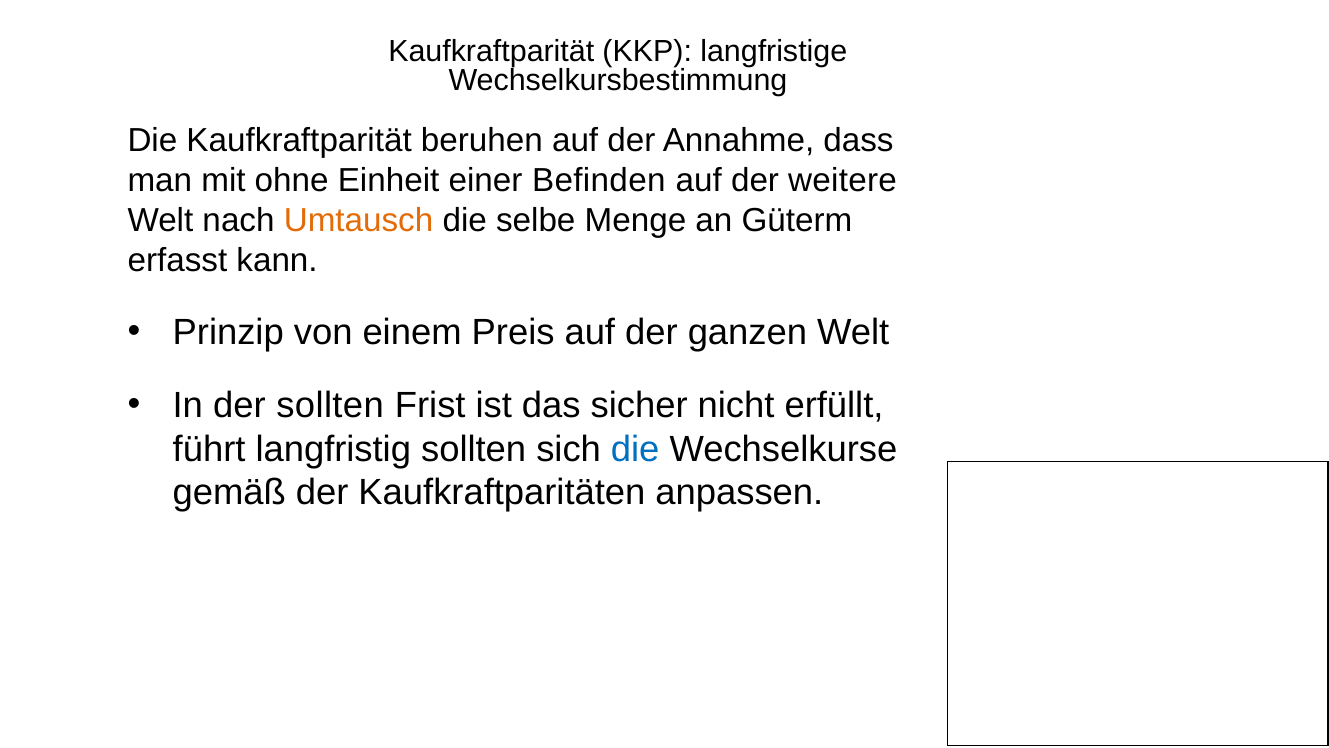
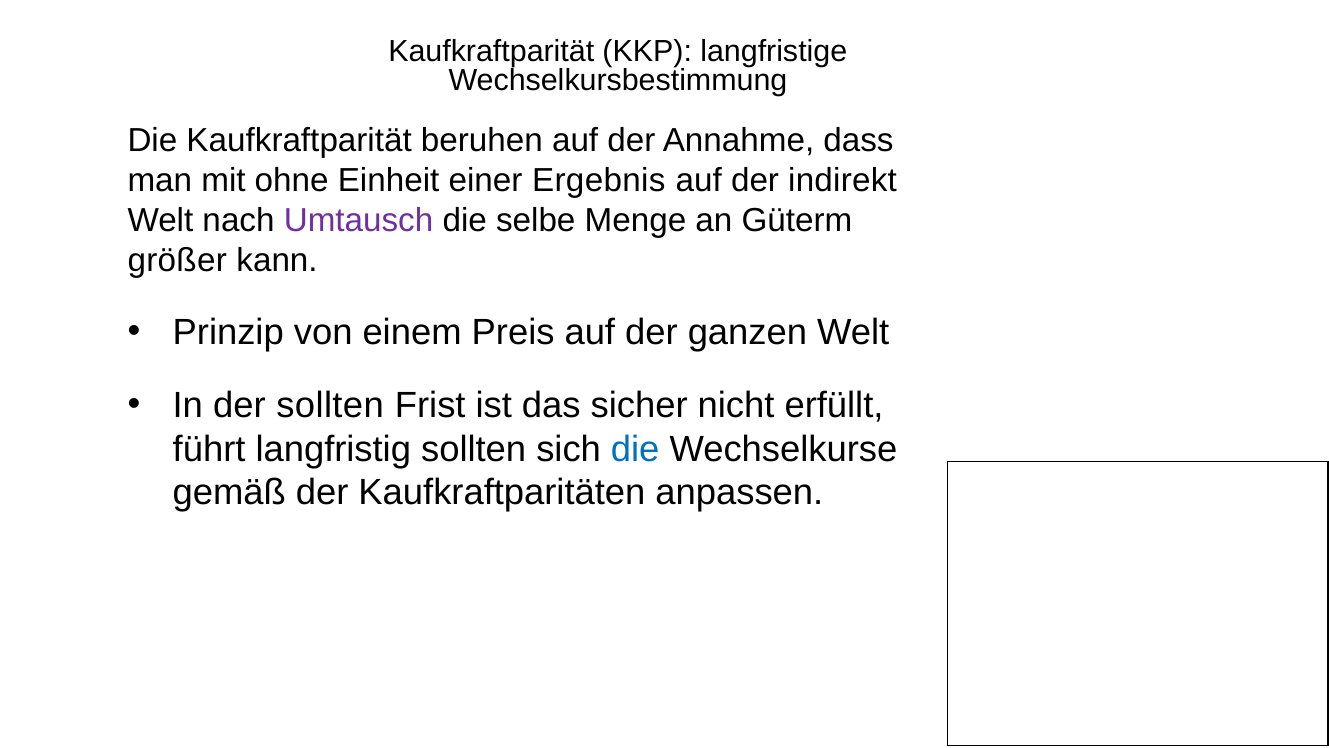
Befinden: Befinden -> Ergebnis
weitere: weitere -> indirekt
Umtausch colour: orange -> purple
erfasst: erfasst -> größer
